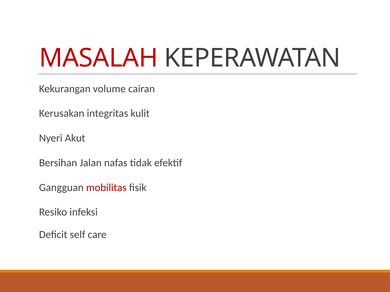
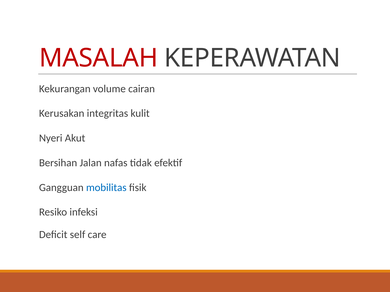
mobilitas colour: red -> blue
